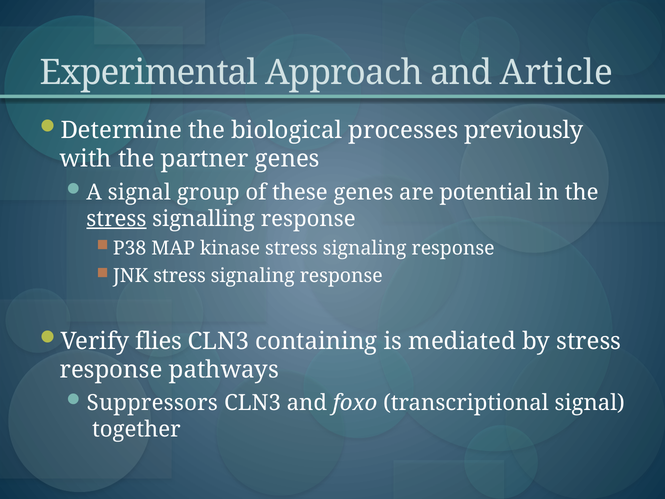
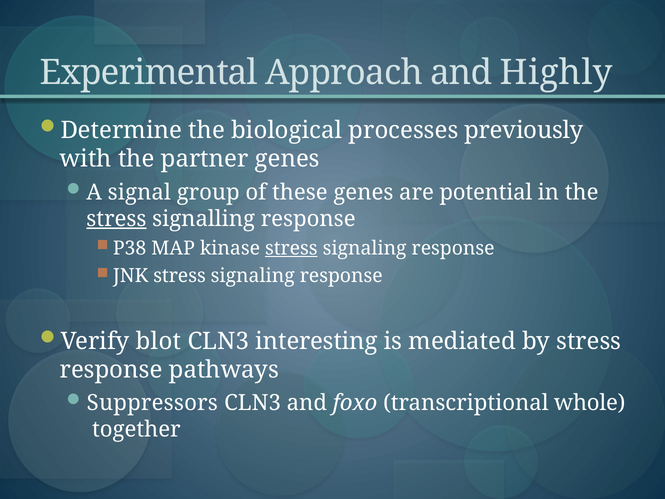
Article: Article -> Highly
stress at (291, 248) underline: none -> present
flies: flies -> blot
containing: containing -> interesting
transcriptional signal: signal -> whole
